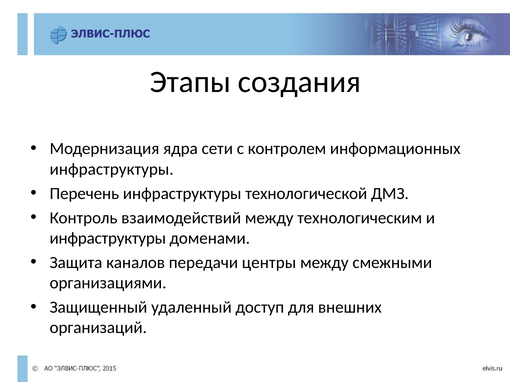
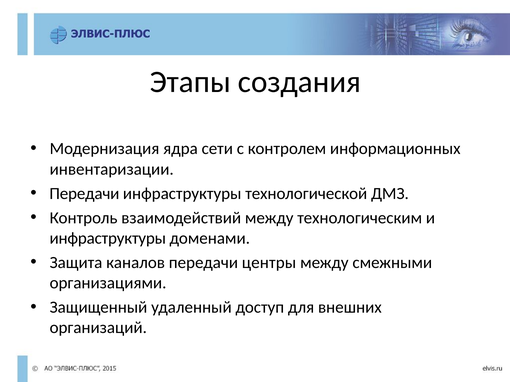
инфраструктуры at (112, 169): инфраструктуры -> инвентаризации
Перечень at (84, 194): Перечень -> Передачи
